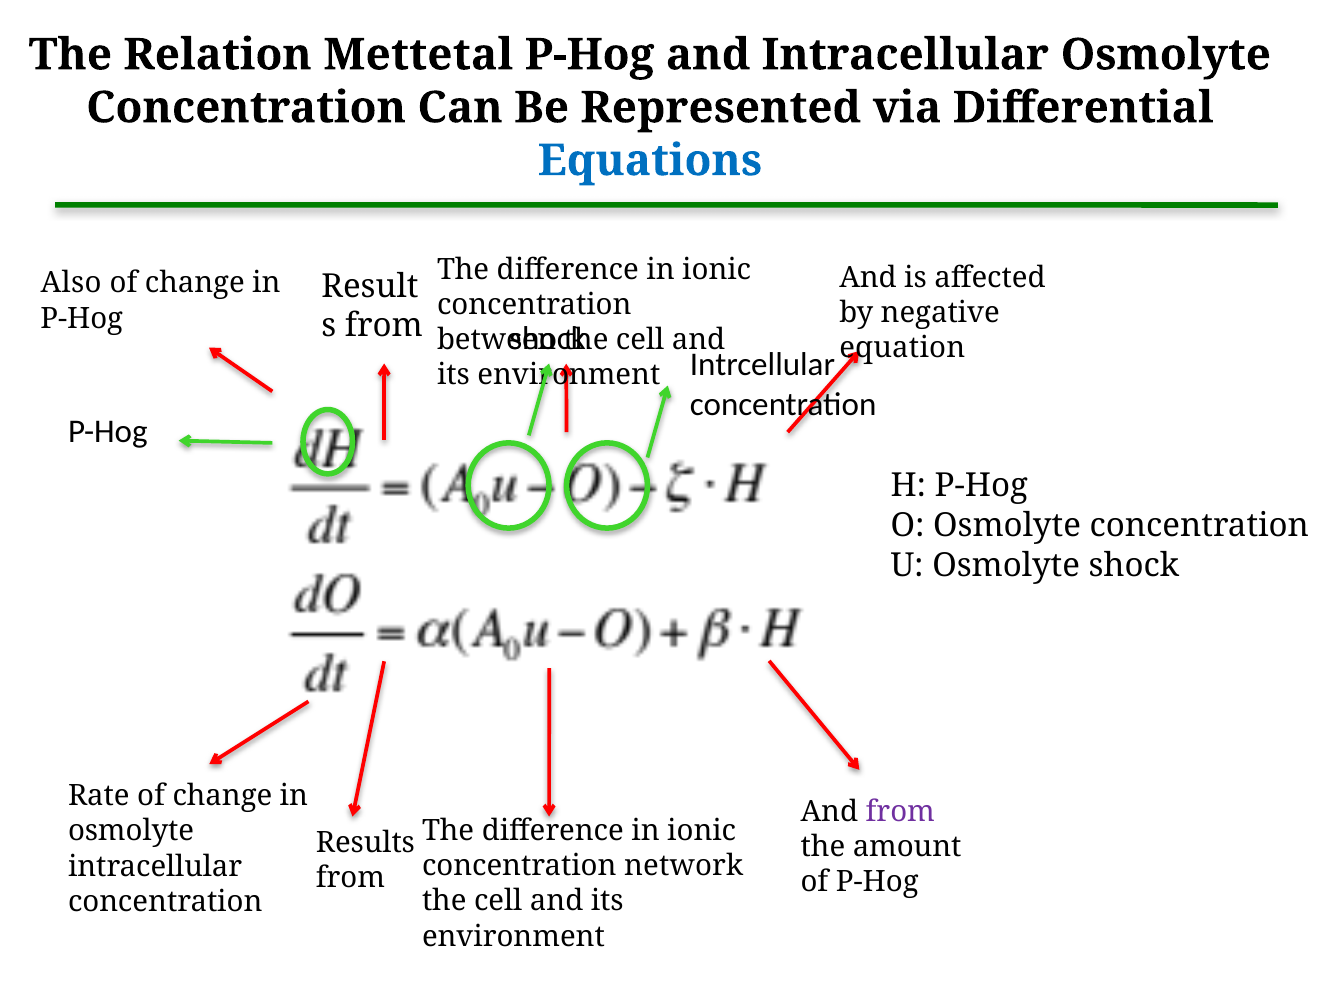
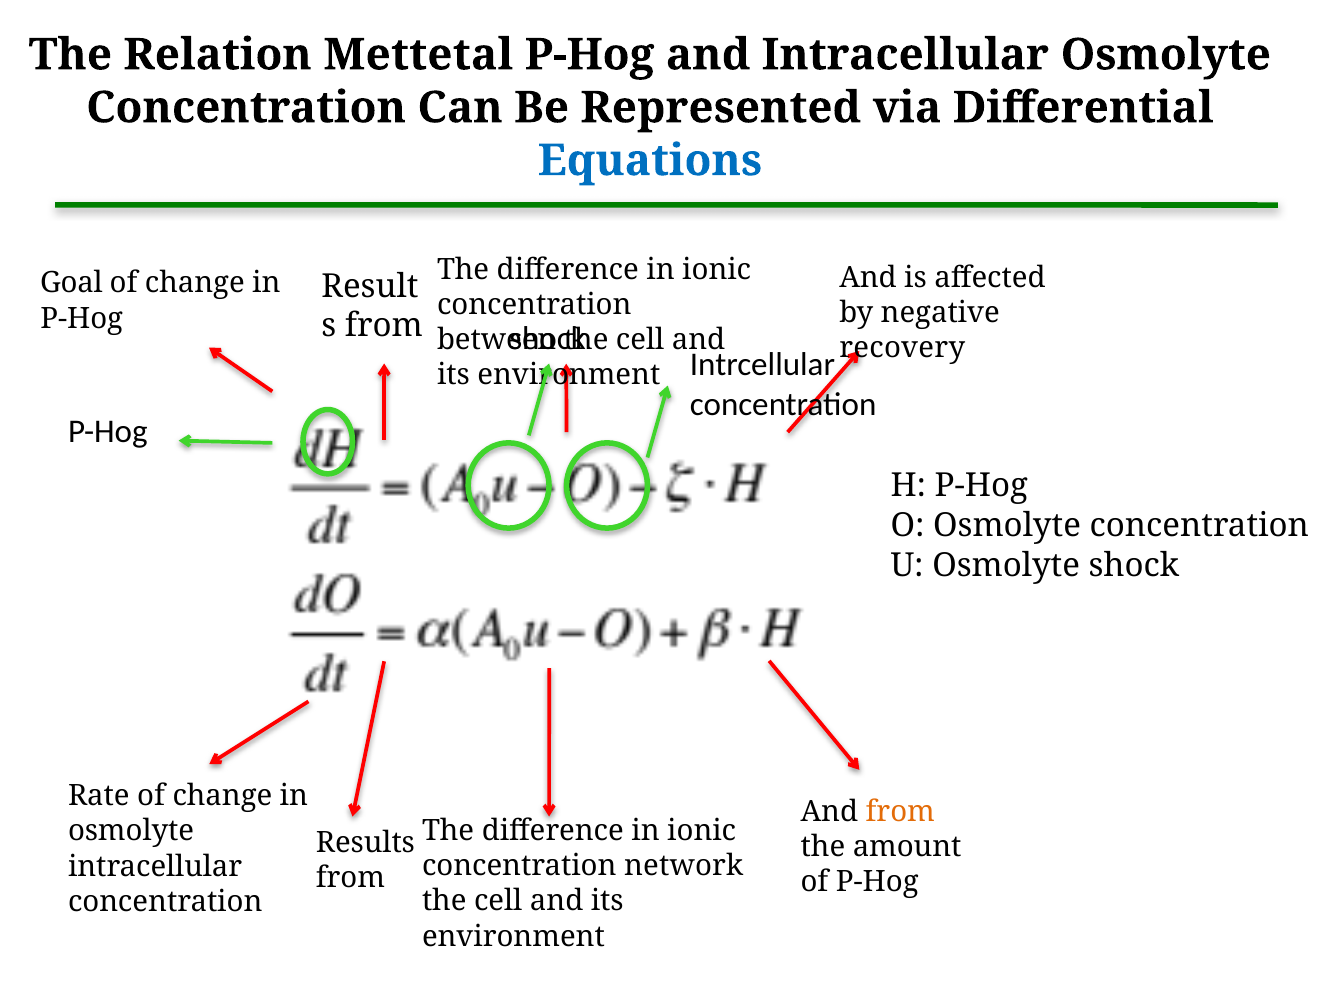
Also: Also -> Goal
equation: equation -> recovery
from at (900, 811) colour: purple -> orange
